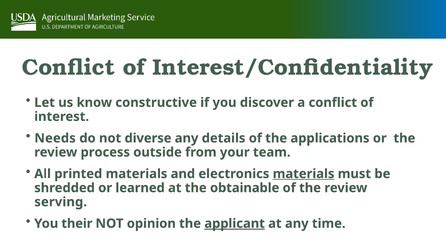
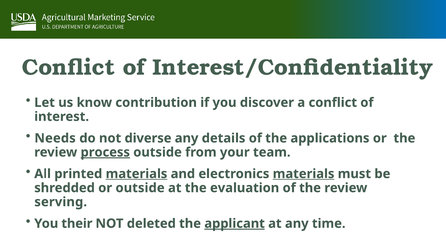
constructive: constructive -> contribution
process underline: none -> present
materials at (136, 174) underline: none -> present
or learned: learned -> outside
obtainable: obtainable -> evaluation
opinion: opinion -> deleted
